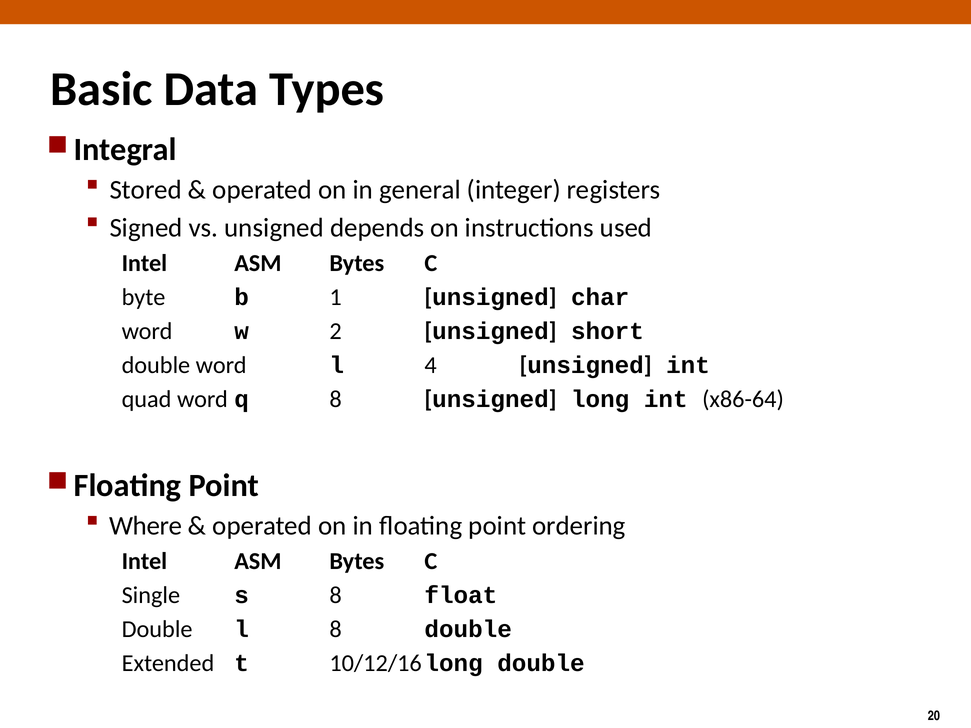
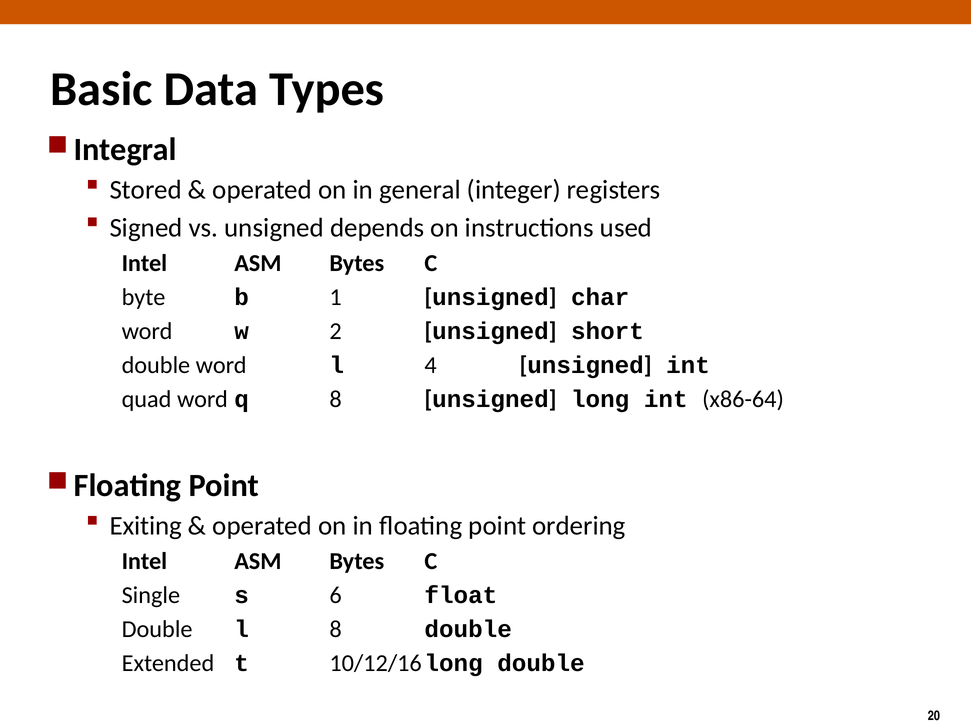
Where: Where -> Exiting
s 8: 8 -> 6
